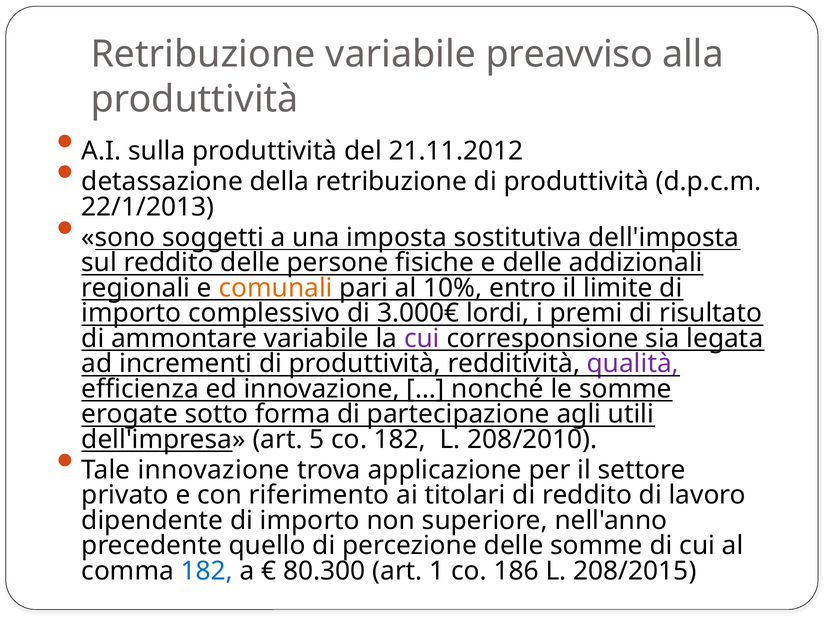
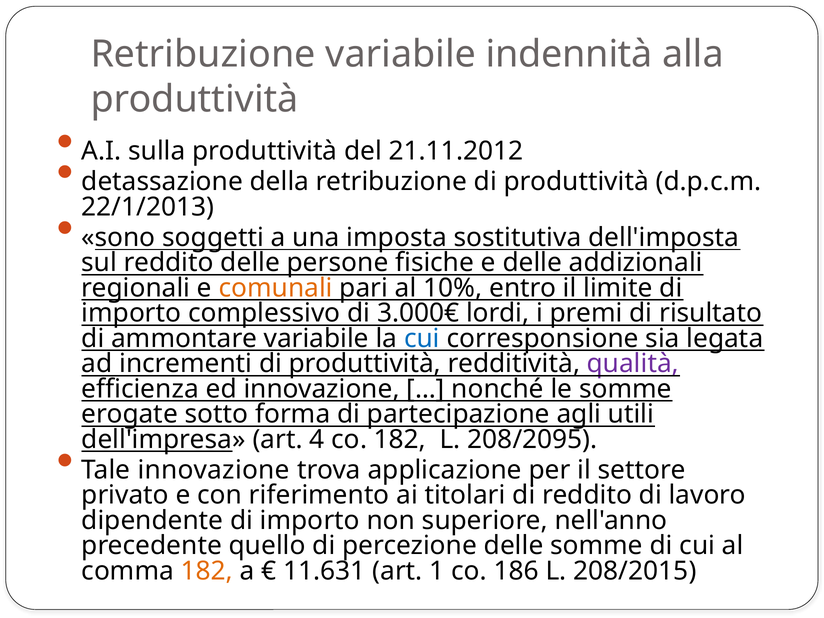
preavviso: preavviso -> indennità
cui at (422, 338) colour: purple -> blue
5: 5 -> 4
208/2010: 208/2010 -> 208/2095
182 at (207, 571) colour: blue -> orange
80.300: 80.300 -> 11.631
